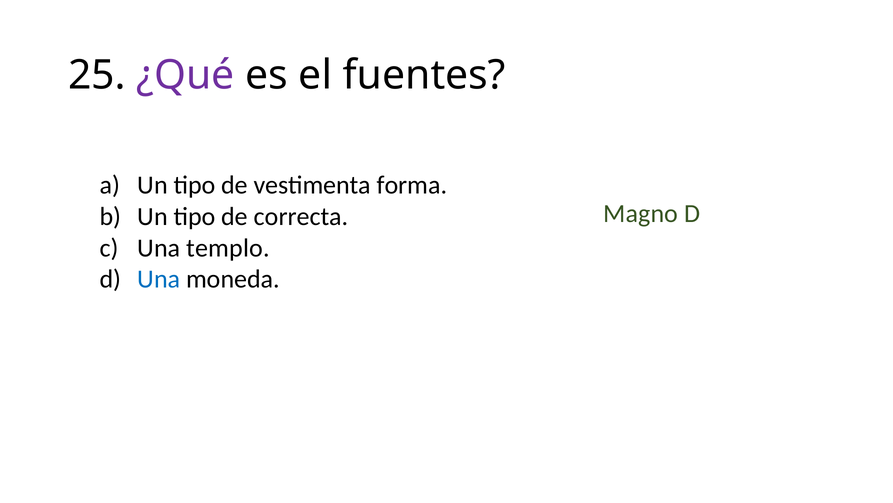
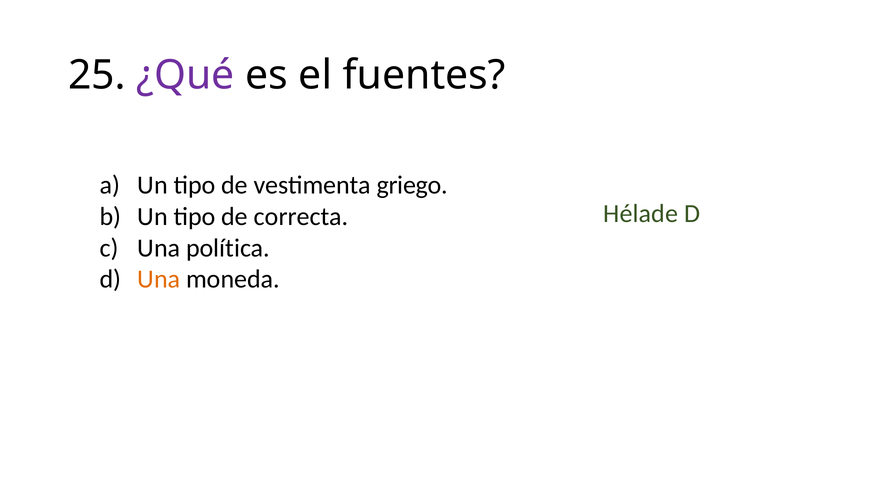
forma: forma -> griego
Magno: Magno -> Hélade
templo: templo -> política
Una at (159, 279) colour: blue -> orange
